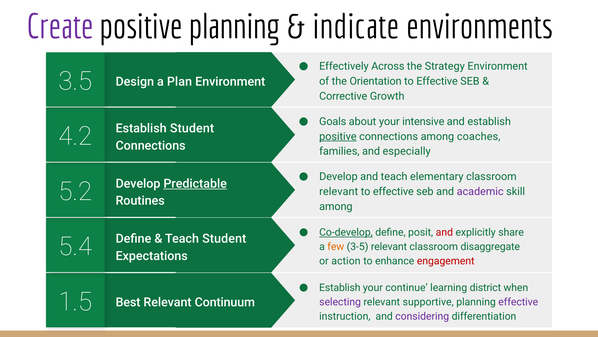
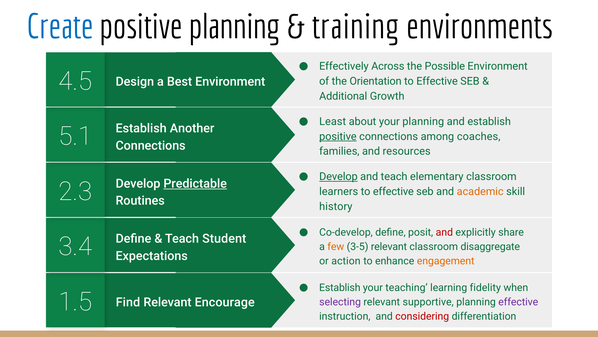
Create colour: purple -> blue
indicate: indicate -> training
Strategy: Strategy -> Possible
3.5: 3.5 -> 4.5
Plan: Plan -> Best
Corrective: Corrective -> Additional
Goals: Goals -> Least
your intensive: intensive -> planning
Establish Student: Student -> Another
4.2: 4.2 -> 5.1
especially: especially -> resources
Develop at (338, 176) underline: none -> present
5.2: 5.2 -> 2.3
relevant at (339, 191): relevant -> learners
academic colour: purple -> orange
among at (336, 206): among -> history
Co-develop underline: present -> none
5.4: 5.4 -> 3.4
engagement colour: red -> orange
continue: continue -> teaching
district: district -> fidelity
Best: Best -> Find
Continuum: Continuum -> Encourage
considering colour: purple -> red
